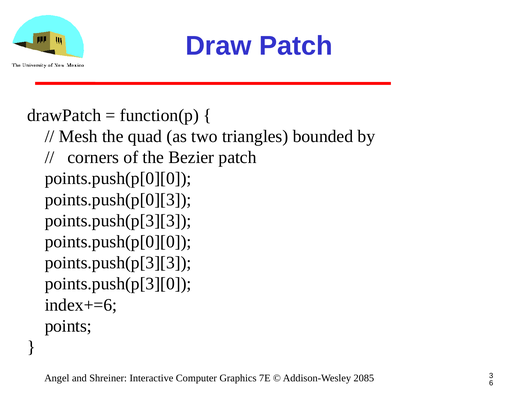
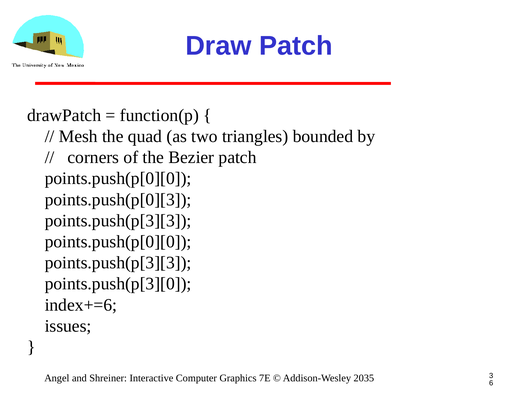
points: points -> issues
2085: 2085 -> 2035
